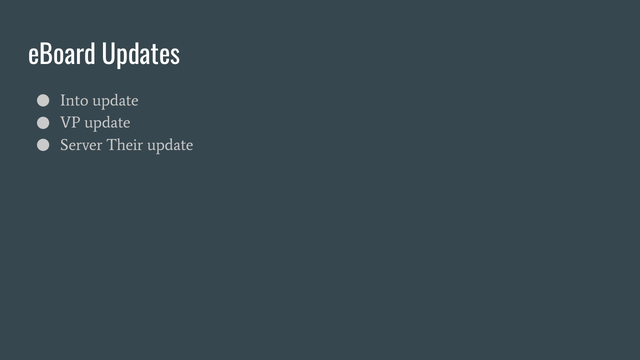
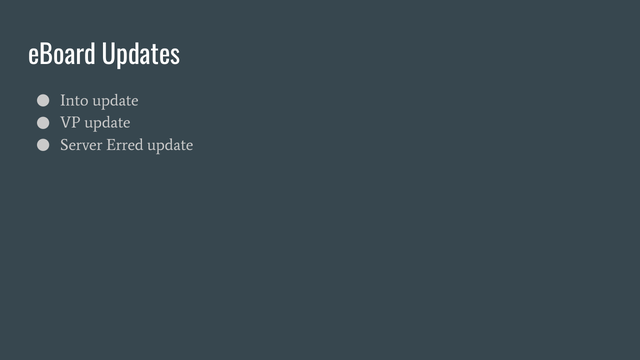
Their: Their -> Erred
